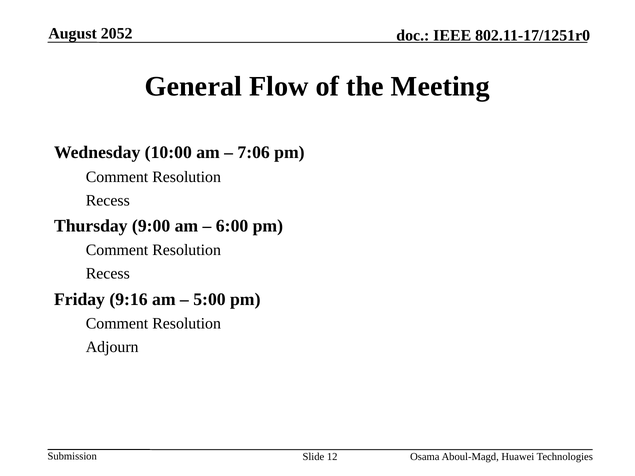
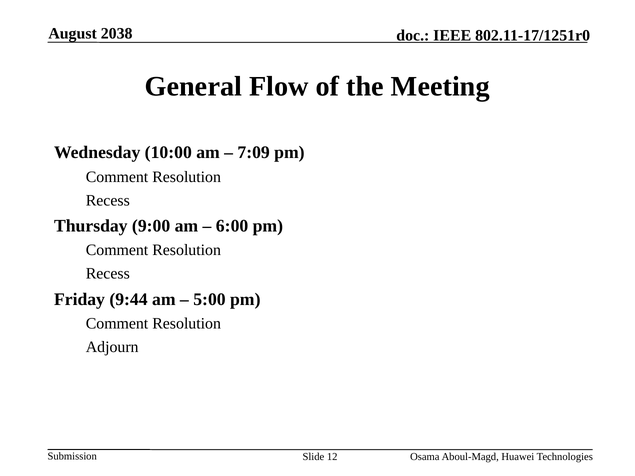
2052: 2052 -> 2038
7:06: 7:06 -> 7:09
9:16: 9:16 -> 9:44
